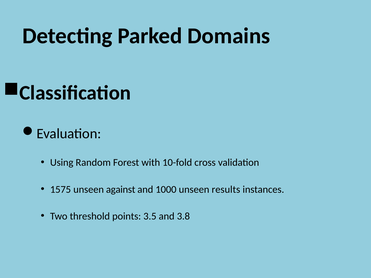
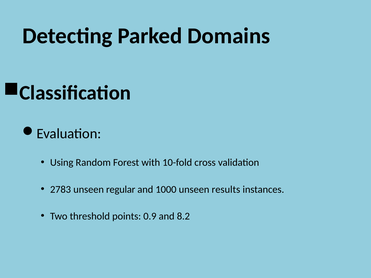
1575: 1575 -> 2783
against: against -> regular
3.5: 3.5 -> 0.9
3.8: 3.8 -> 8.2
